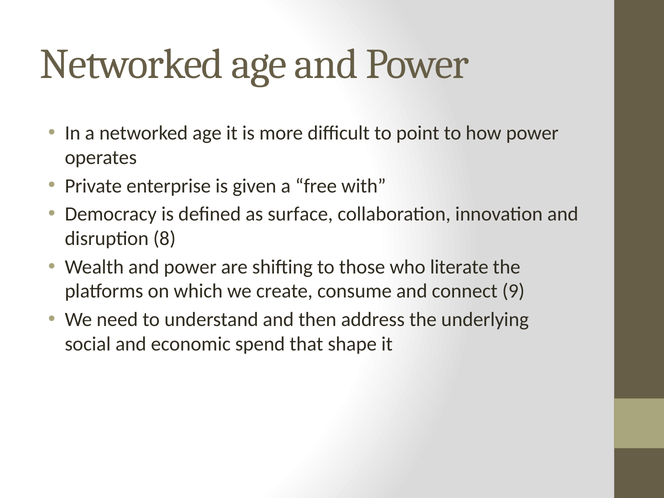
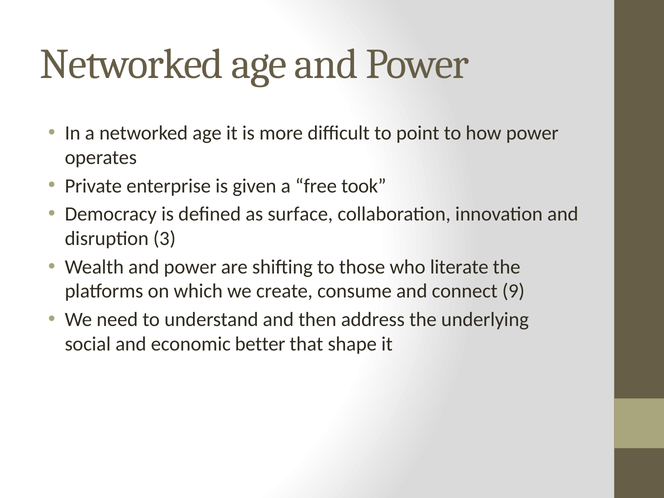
with: with -> took
8: 8 -> 3
spend: spend -> better
